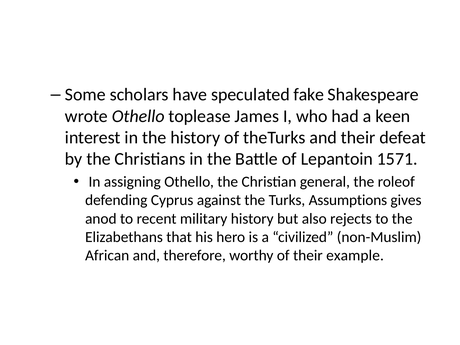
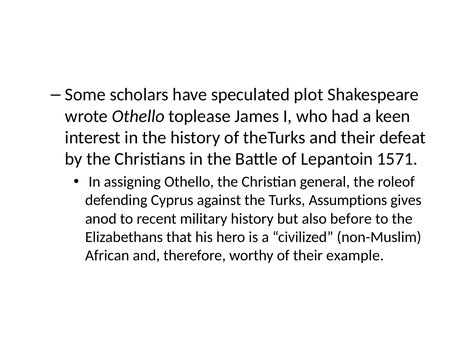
fake: fake -> plot
rejects: rejects -> before
